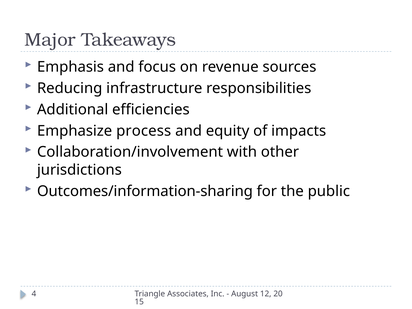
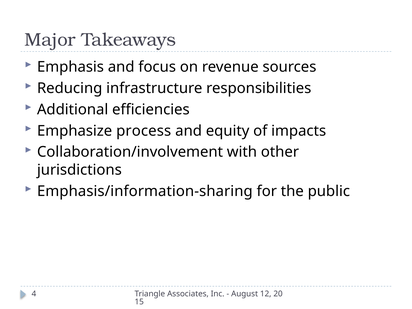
Outcomes/information-sharing: Outcomes/information-sharing -> Emphasis/information-sharing
